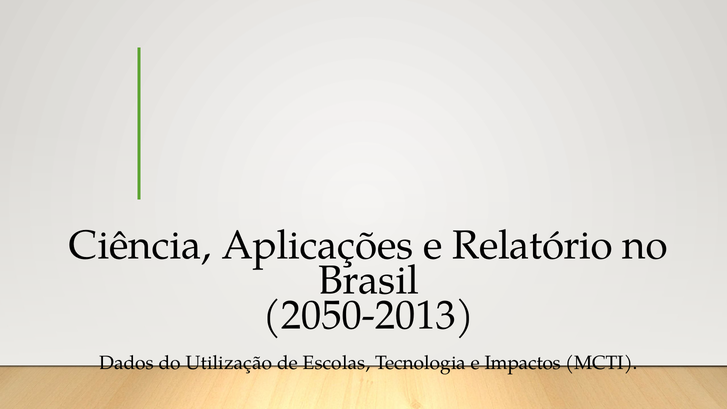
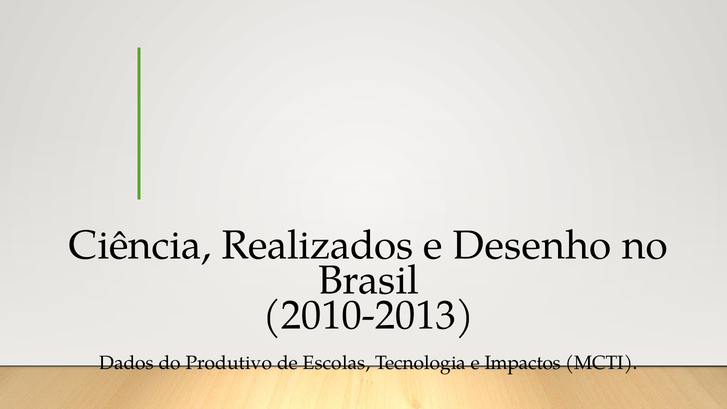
Aplicações: Aplicações -> Realizados
Relatório: Relatório -> Desenho
2050-2013: 2050-2013 -> 2010-2013
Utilização: Utilização -> Produtivo
